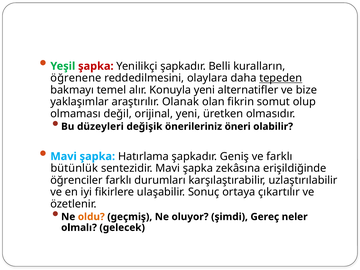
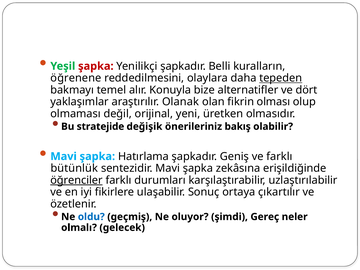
Konuyla yeni: yeni -> bize
bize: bize -> dört
somut: somut -> olması
düzeyleri: düzeyleri -> stratejide
öneri: öneri -> bakış
öğrenciler underline: none -> present
oldu colour: orange -> blue
